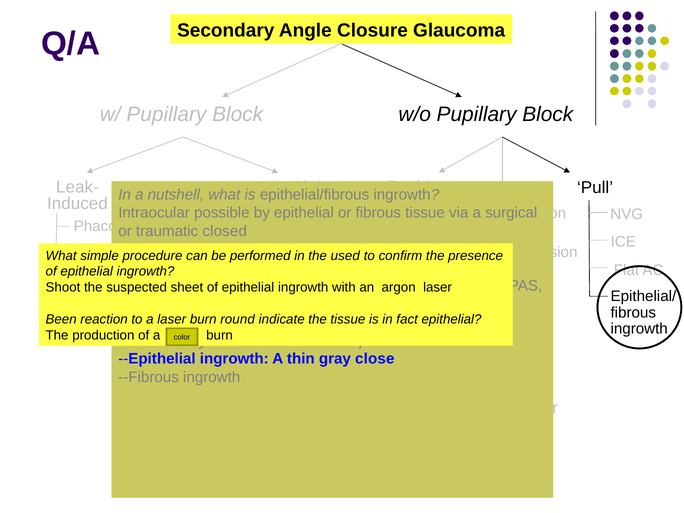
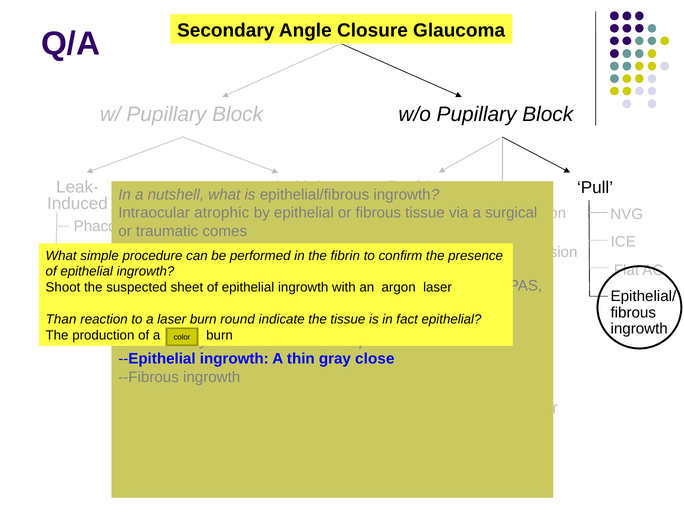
possible: possible -> atrophic
closed: closed -> comes
used: used -> fibrin
Been: Been -> Than
